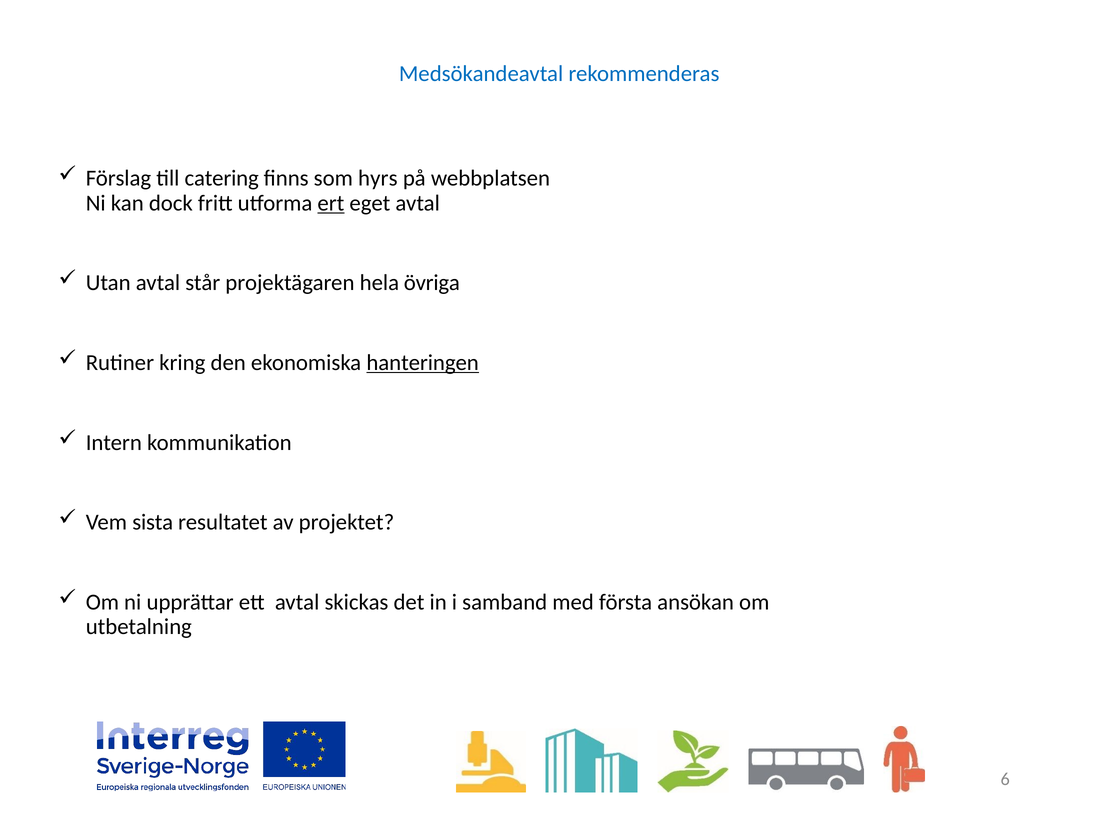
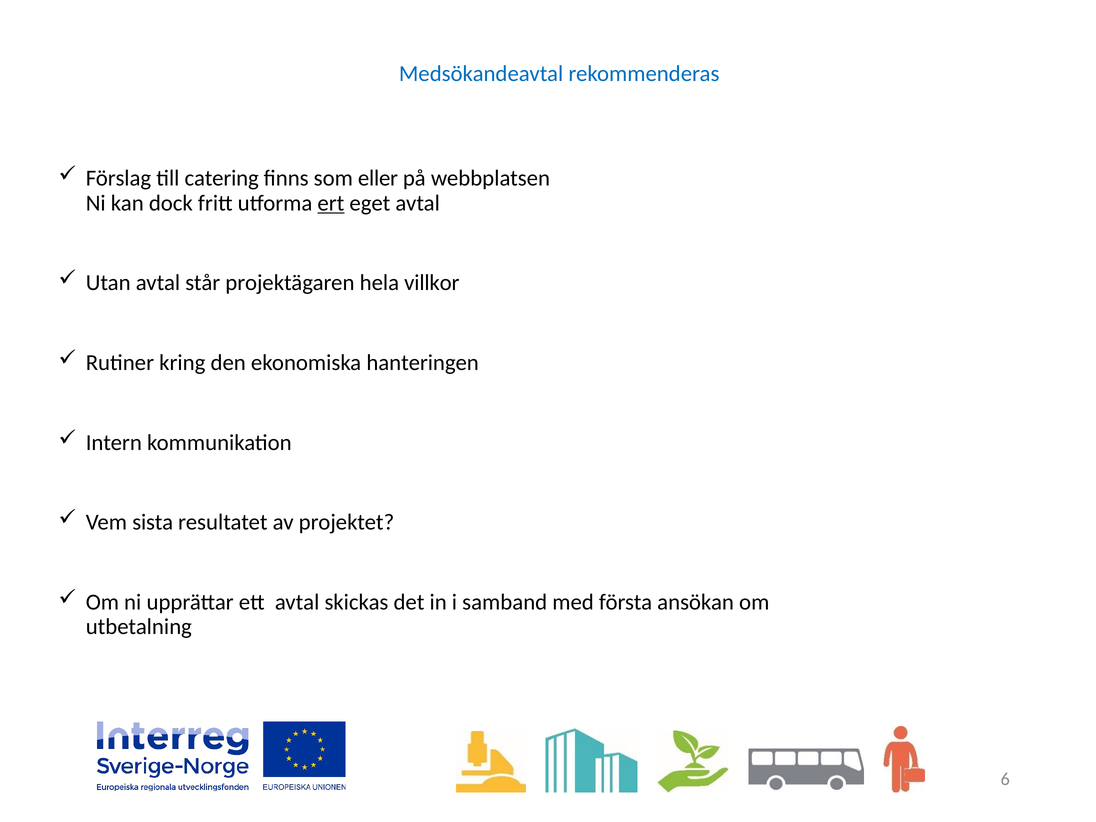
hyrs: hyrs -> eller
övriga: övriga -> villkor
hanteringen underline: present -> none
